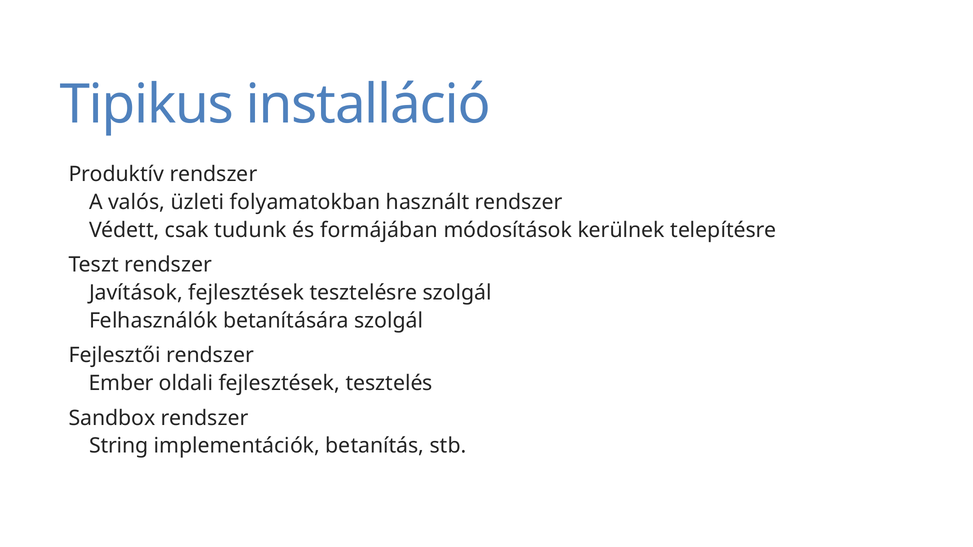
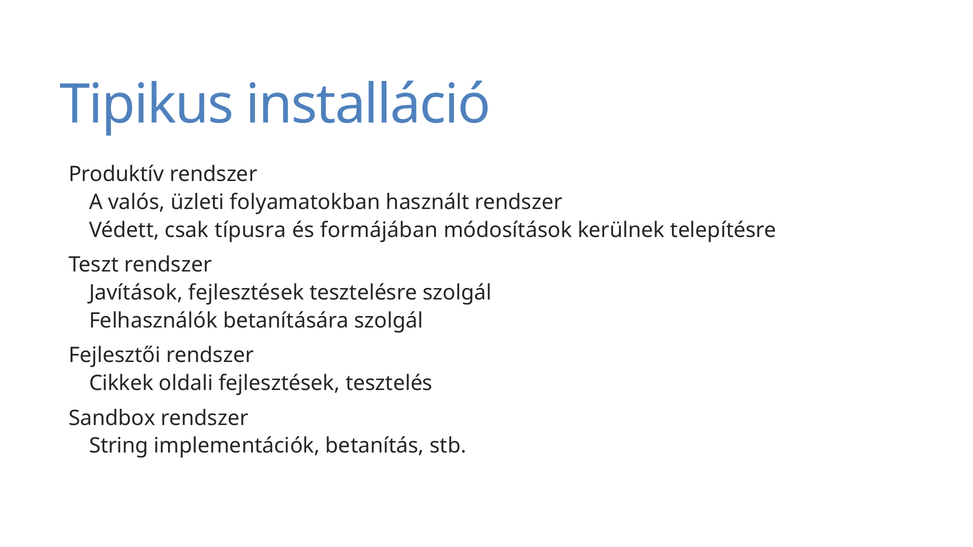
tudunk: tudunk -> típusra
Ember: Ember -> Cikkek
